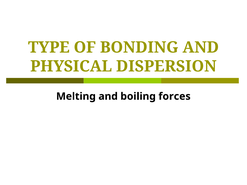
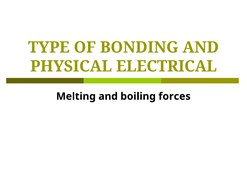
DISPERSION: DISPERSION -> ELECTRICAL
